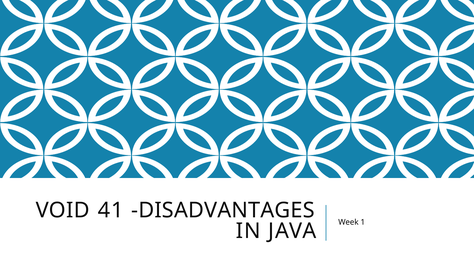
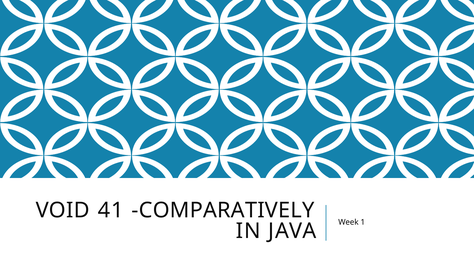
DISADVANTAGES: DISADVANTAGES -> COMPARATIVELY
